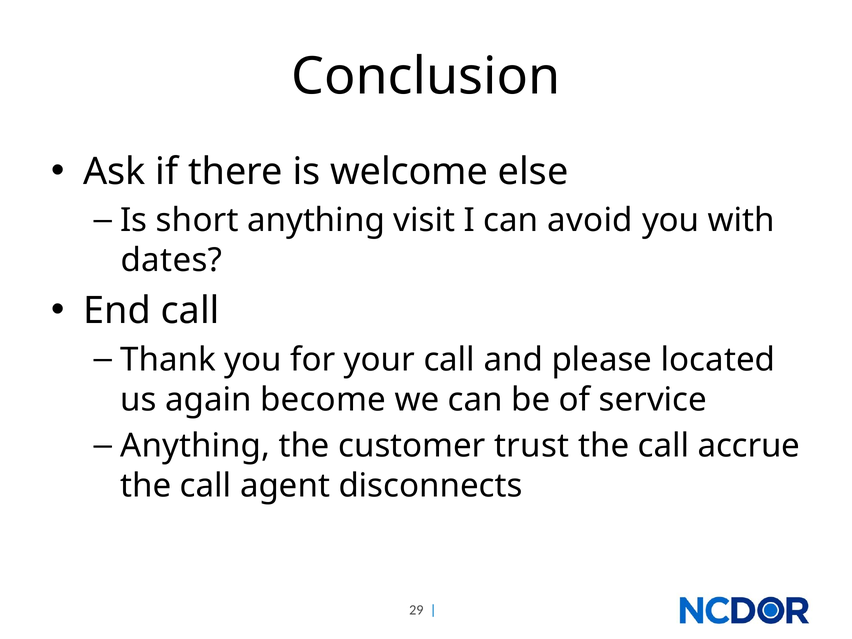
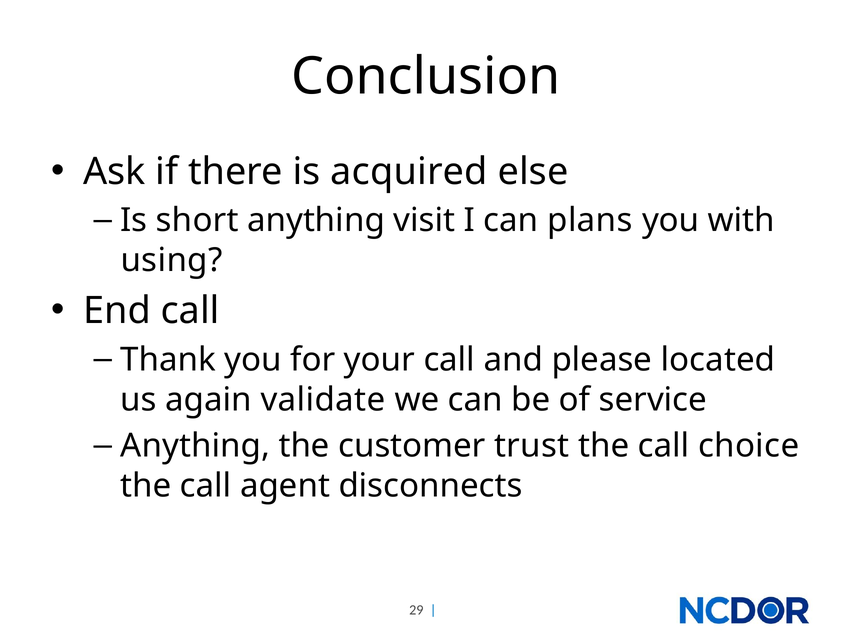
welcome: welcome -> acquired
avoid: avoid -> plans
dates: dates -> using
become: become -> validate
accrue: accrue -> choice
